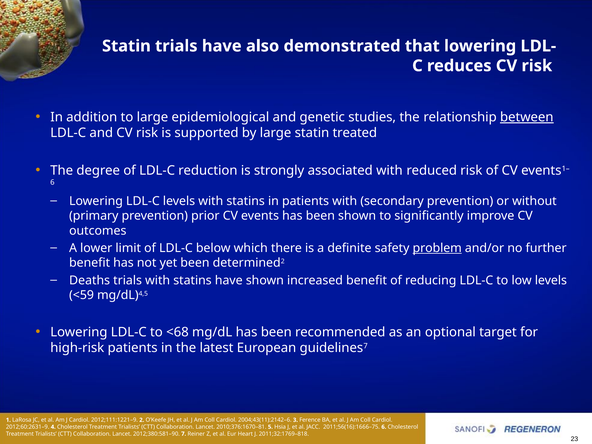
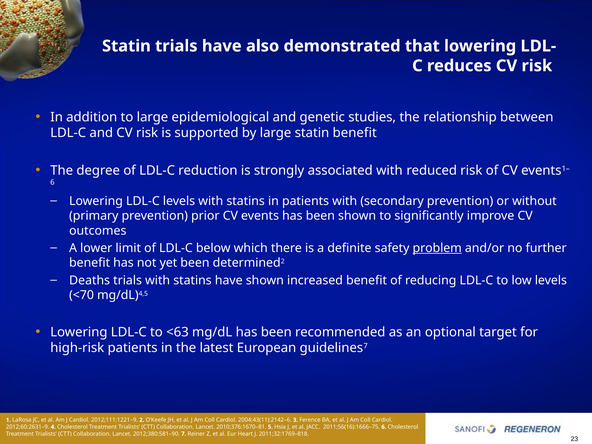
between underline: present -> none
statin treated: treated -> benefit
<59: <59 -> <70
<68: <68 -> <63
